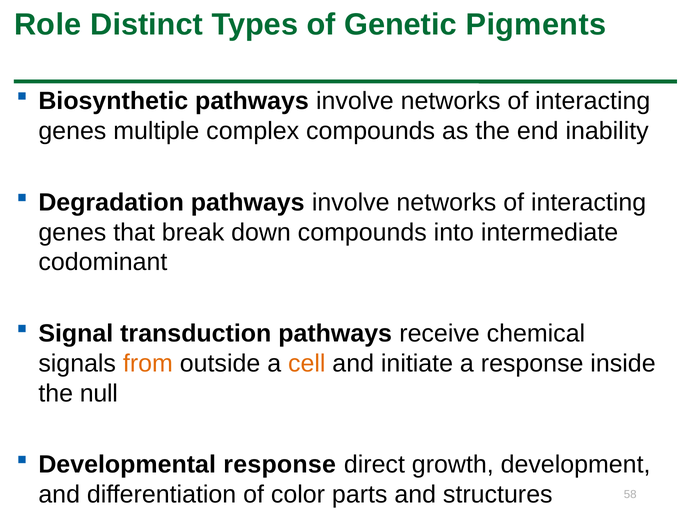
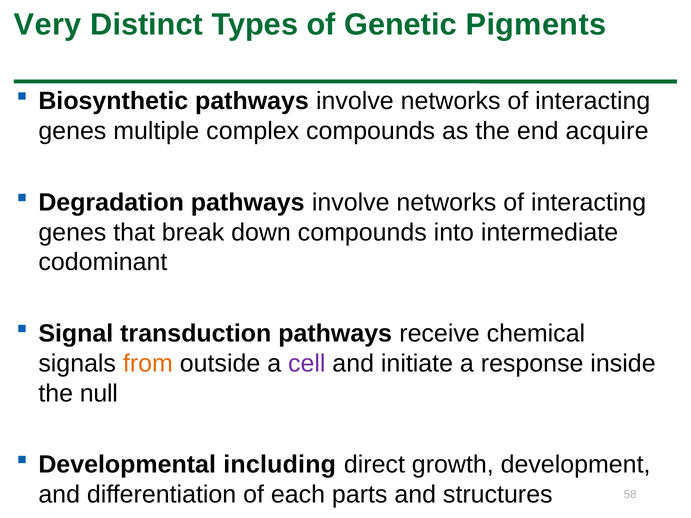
Role: Role -> Very
inability: inability -> acquire
cell colour: orange -> purple
Developmental response: response -> including
color: color -> each
